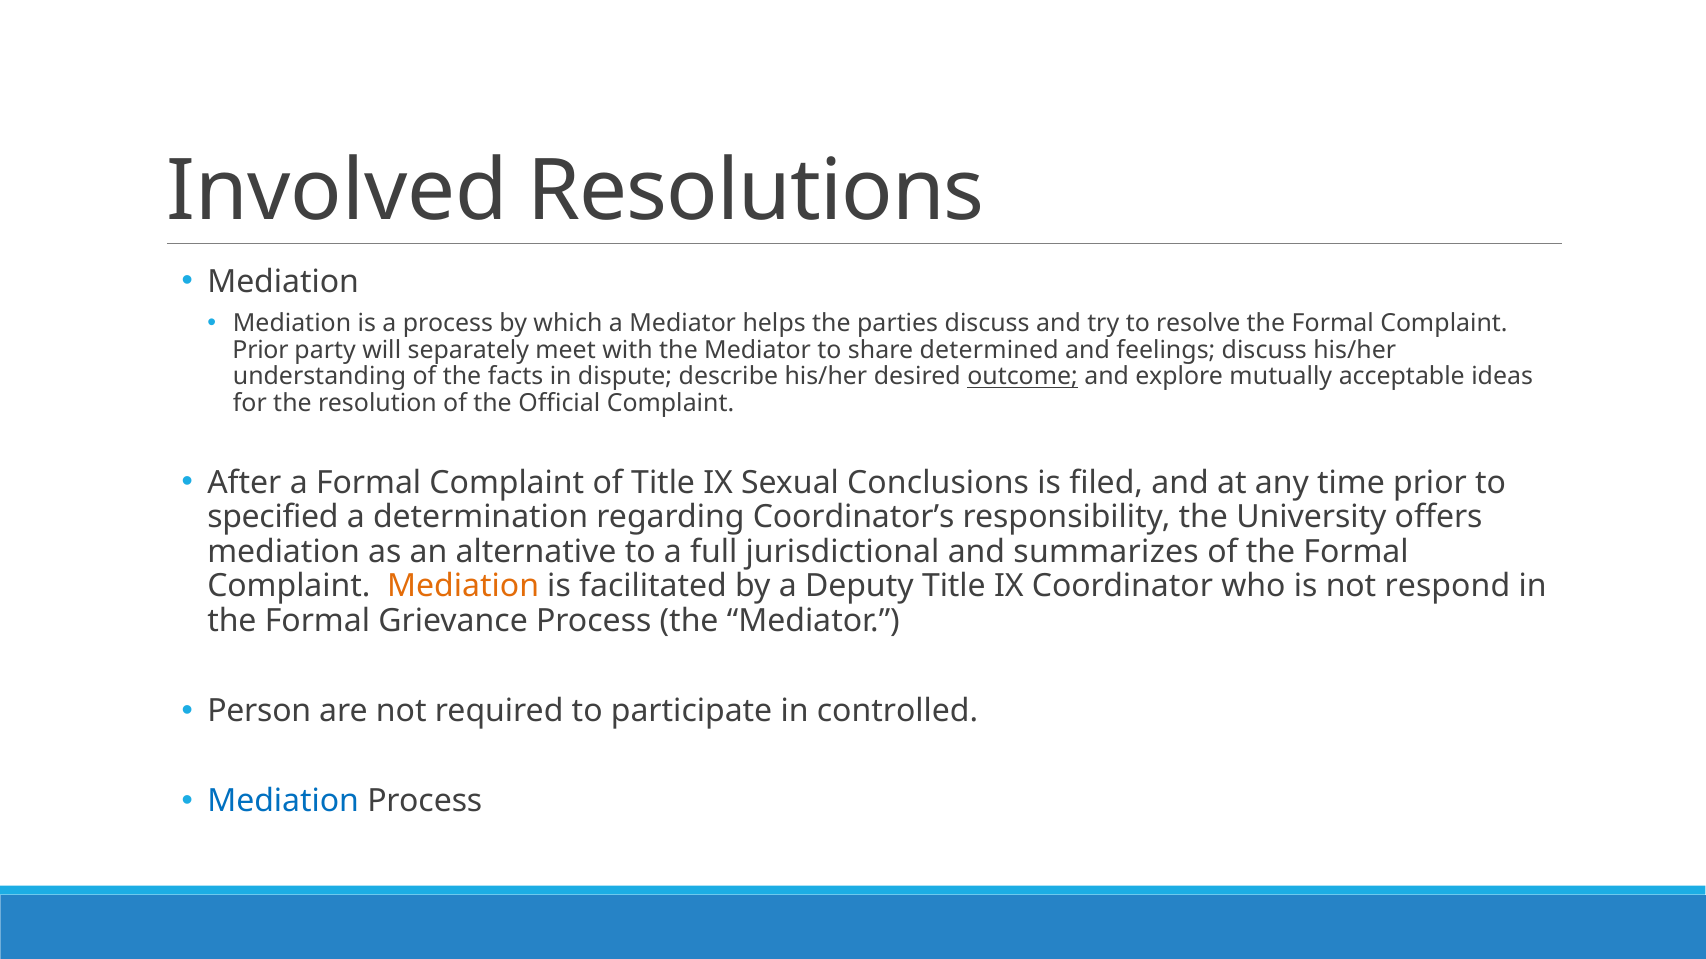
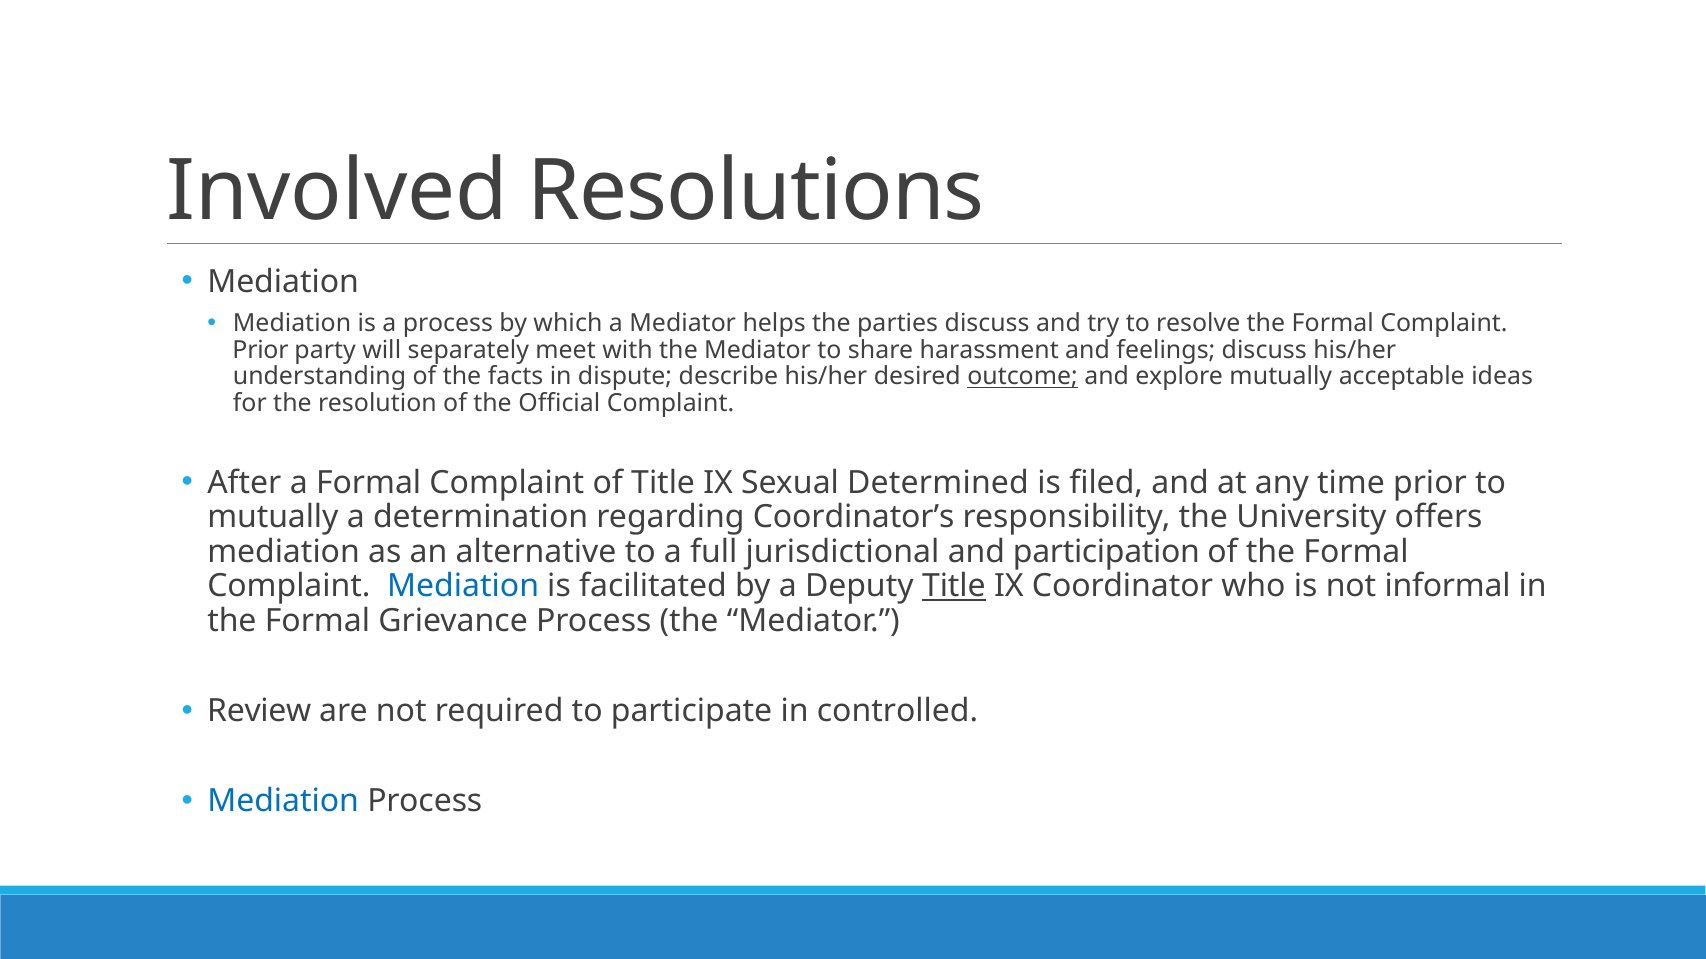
determined: determined -> harassment
Conclusions: Conclusions -> Determined
specified at (273, 517): specified -> mutually
summarizes: summarizes -> participation
Mediation at (463, 586) colour: orange -> blue
Title at (954, 586) underline: none -> present
respond: respond -> informal
Person: Person -> Review
